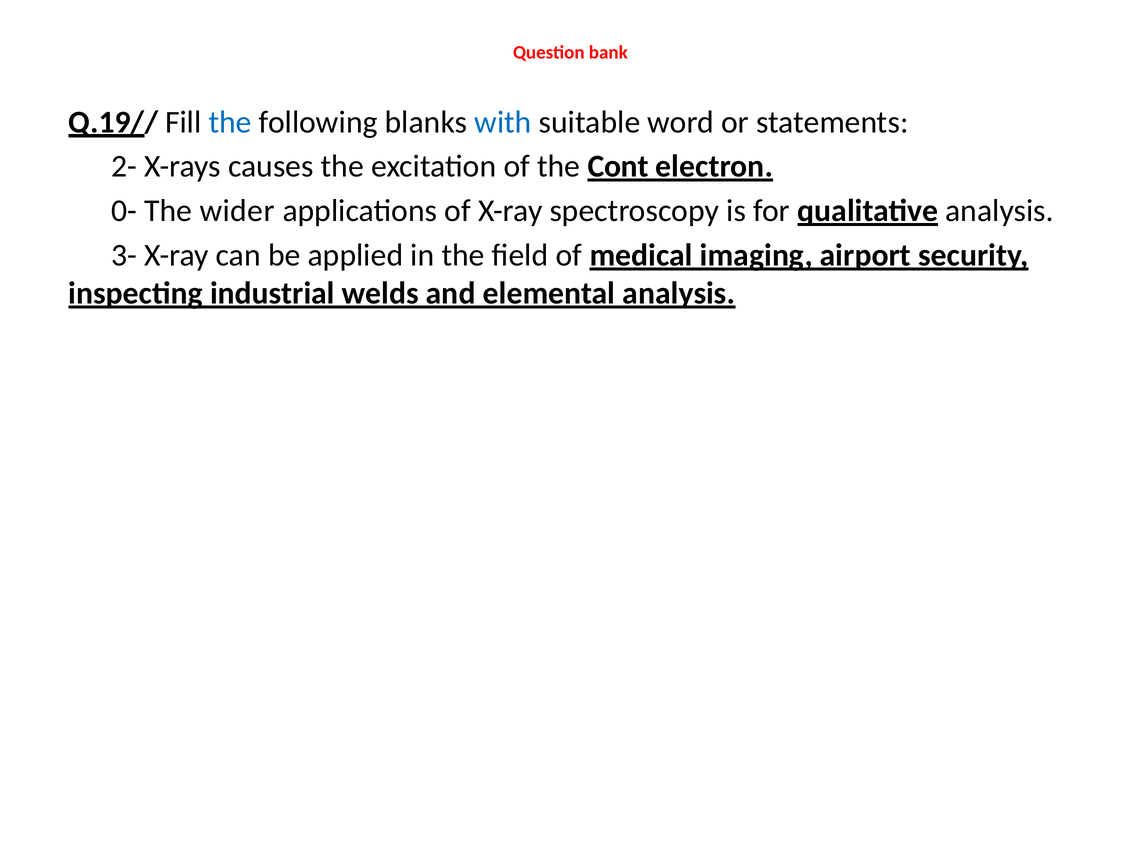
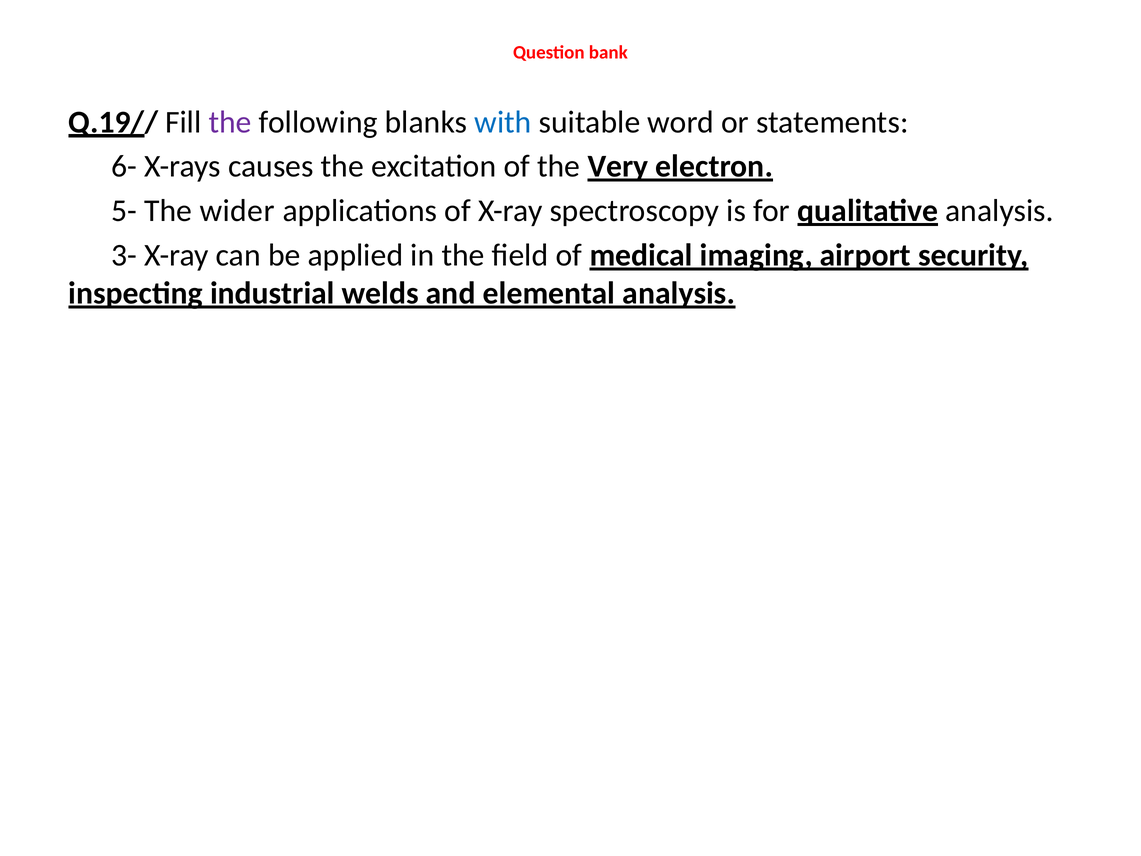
the at (230, 122) colour: blue -> purple
2-: 2- -> 6-
Cont: Cont -> Very
0-: 0- -> 5-
